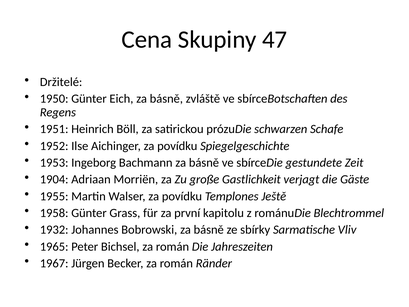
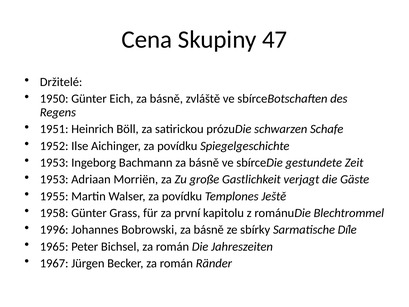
1904 at (54, 179): 1904 -> 1953
1932: 1932 -> 1996
Vliv: Vliv -> Díle
